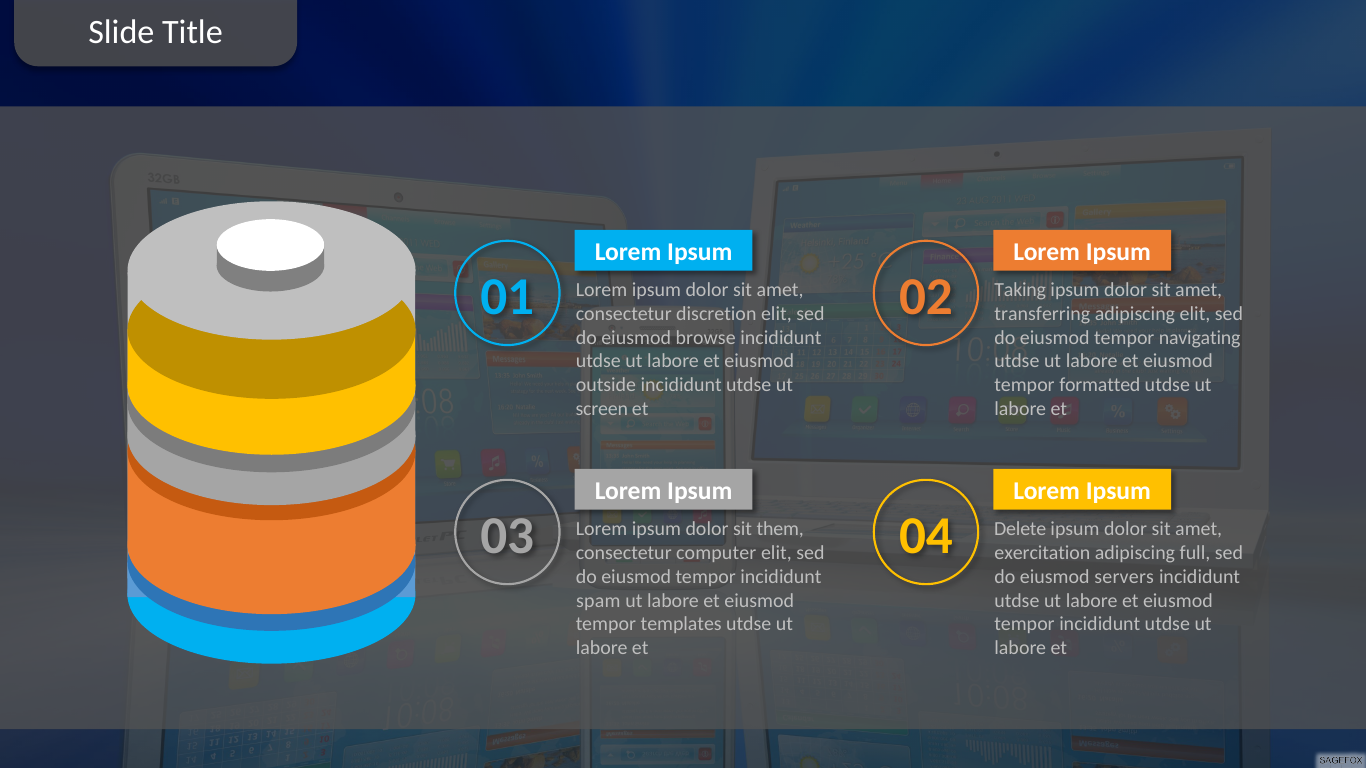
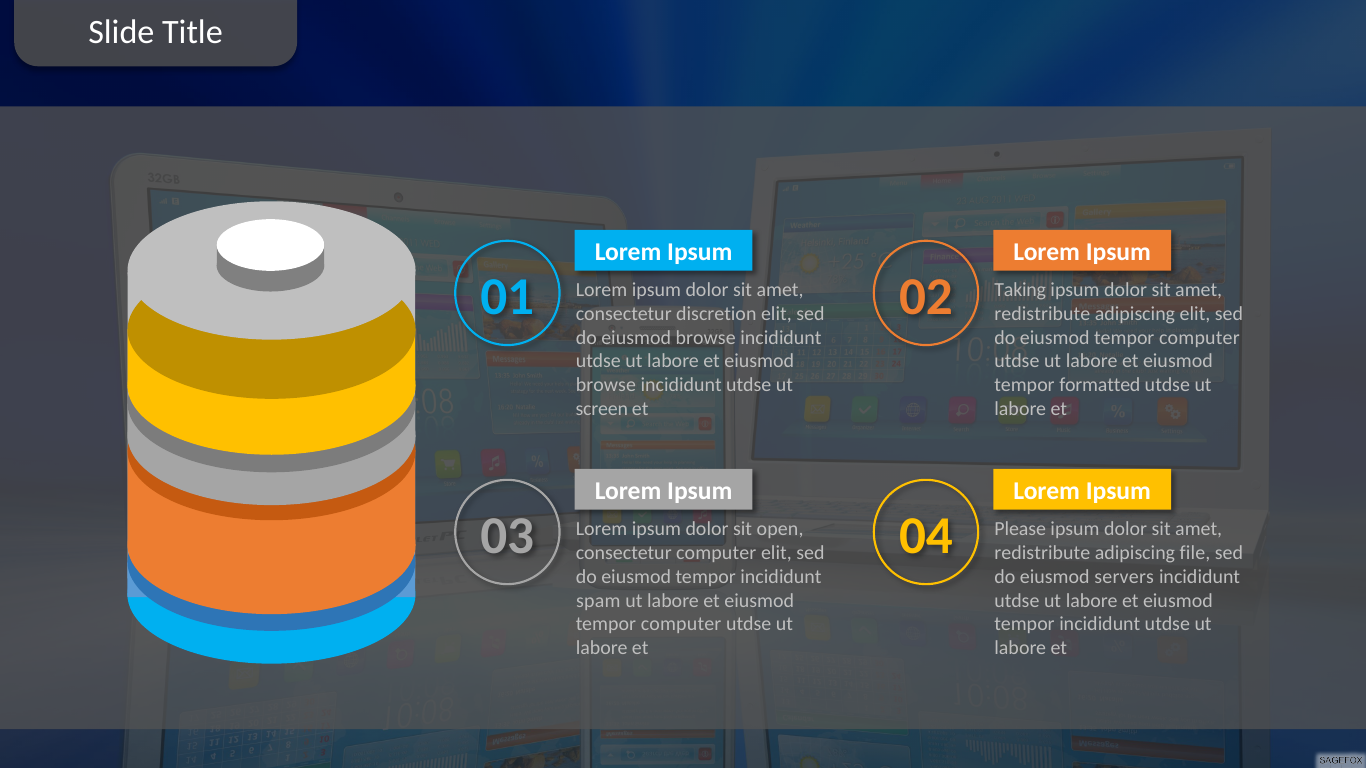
transferring at (1042, 314): transferring -> redistribute
do eiusmod tempor navigating: navigating -> computer
outside at (606, 386): outside -> browse
them: them -> open
Delete: Delete -> Please
exercitation at (1042, 553): exercitation -> redistribute
full: full -> file
templates at (681, 625): templates -> computer
